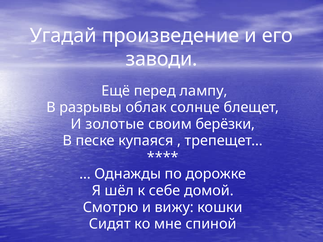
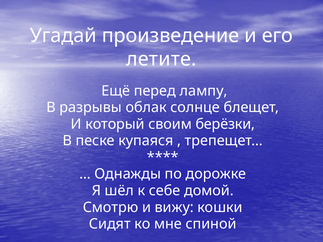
заводи: заводи -> летите
золотые: золотые -> который
